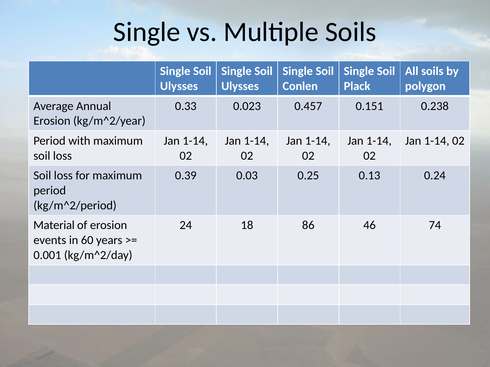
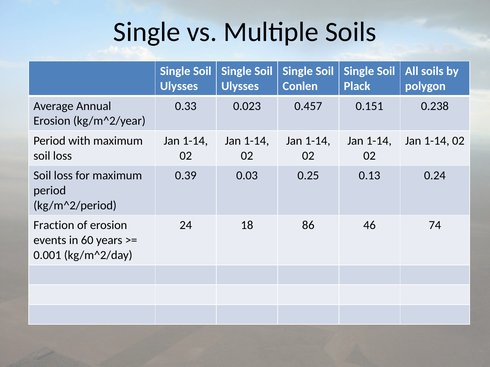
Material: Material -> Fraction
